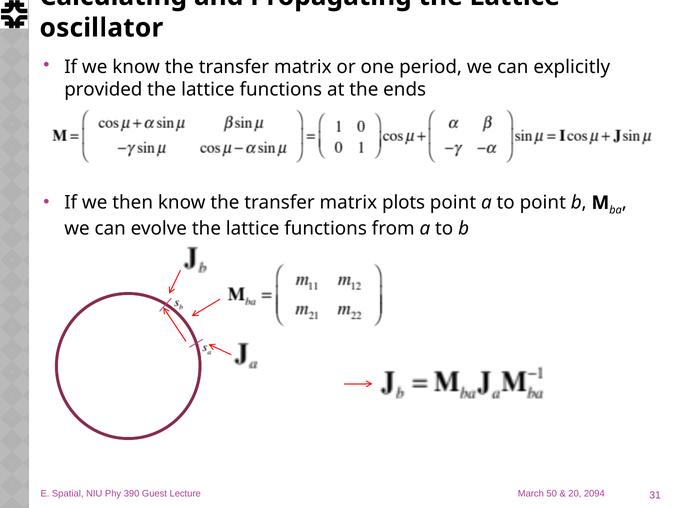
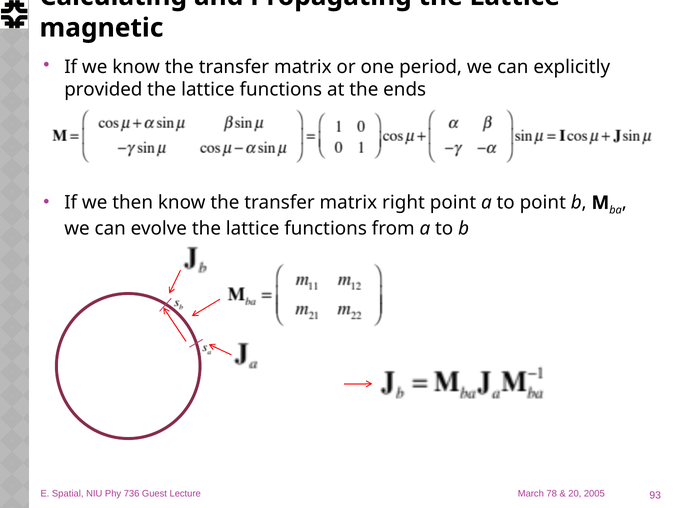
oscillator: oscillator -> magnetic
plots: plots -> right
390: 390 -> 736
50: 50 -> 78
2094: 2094 -> 2005
31: 31 -> 93
